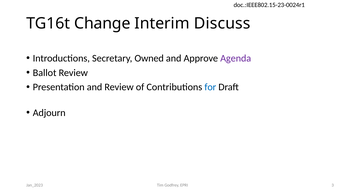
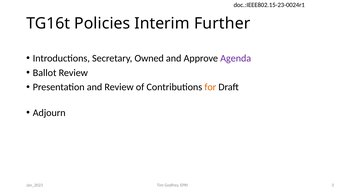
Change: Change -> Policies
Discuss: Discuss -> Further
for colour: blue -> orange
